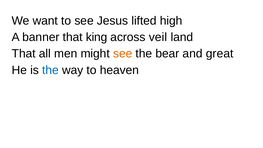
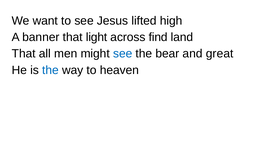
king: king -> light
veil: veil -> find
see at (123, 54) colour: orange -> blue
